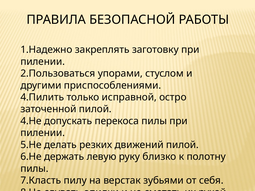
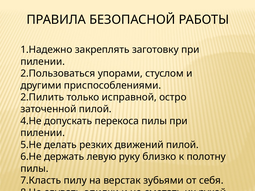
4.Пилить: 4.Пилить -> 2.Пилить
